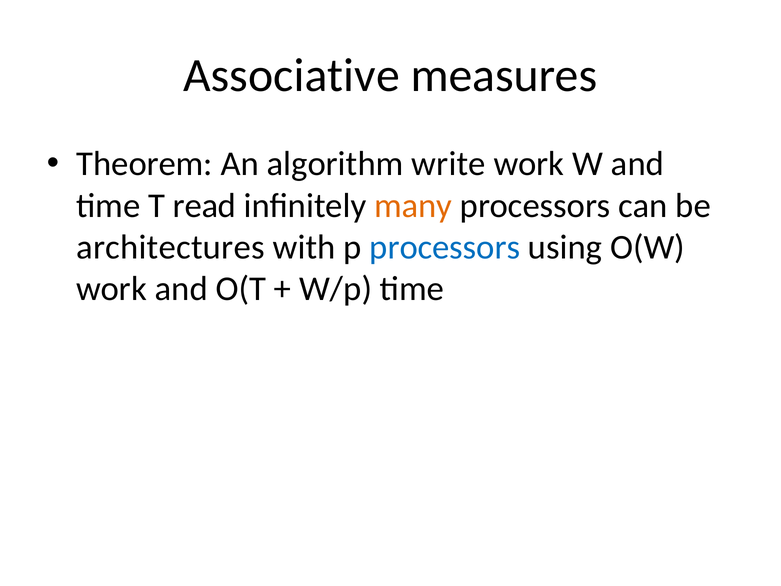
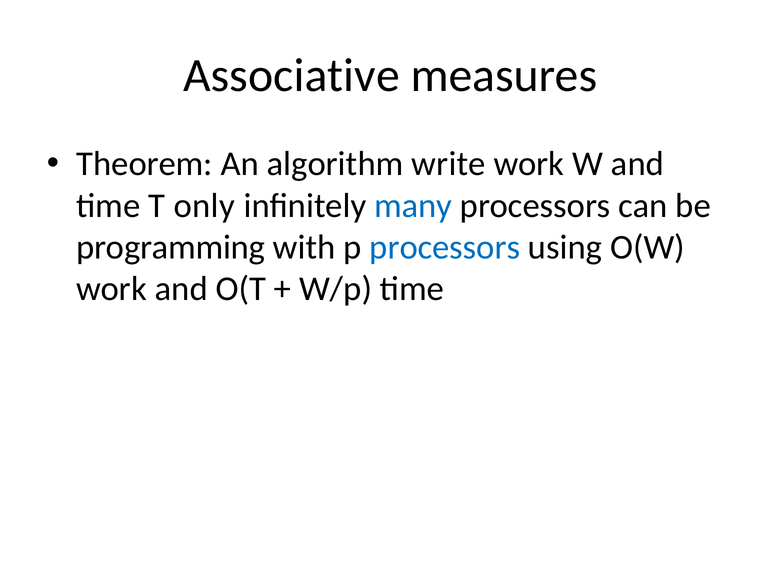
read: read -> only
many colour: orange -> blue
architectures: architectures -> programming
